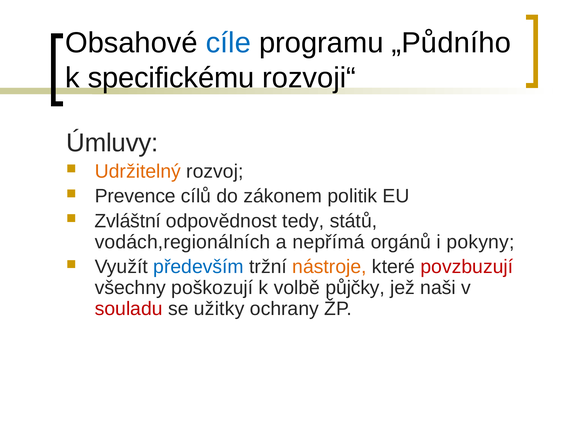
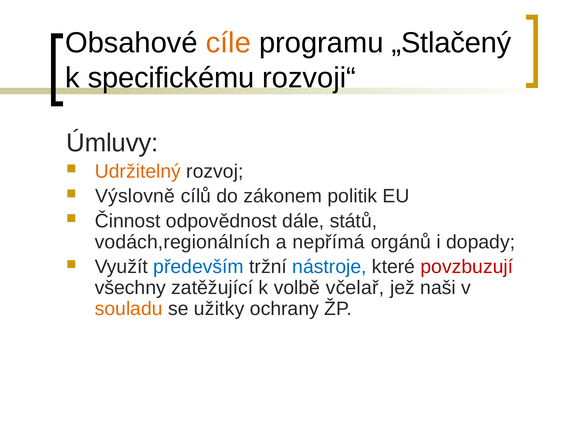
cíle colour: blue -> orange
„Půdního: „Půdního -> „Stlačený
Prevence: Prevence -> Výslovně
Zvláštní: Zvláštní -> Činnost
tedy: tedy -> dále
pokyny: pokyny -> dopady
nástroje colour: orange -> blue
poškozují: poškozují -> zatěžující
půjčky: půjčky -> včelař
souladu colour: red -> orange
